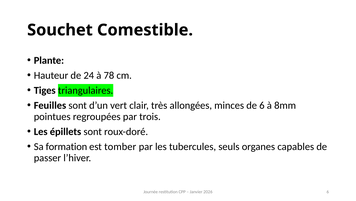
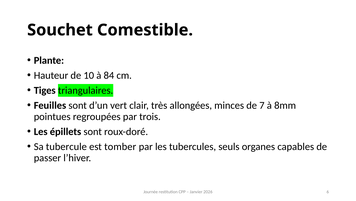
24: 24 -> 10
78: 78 -> 84
de 6: 6 -> 7
formation: formation -> tubercule
